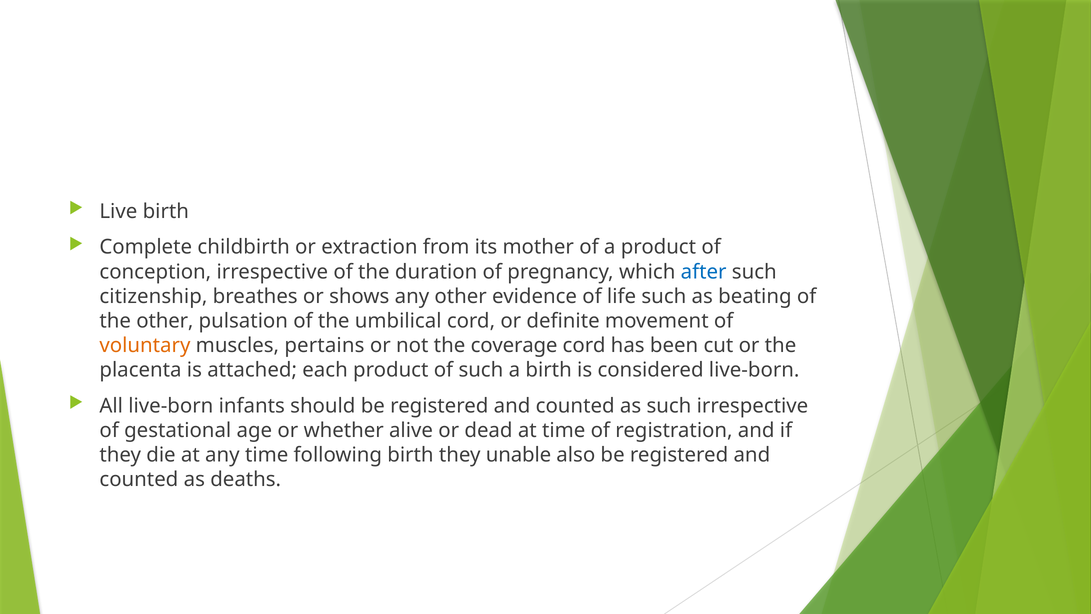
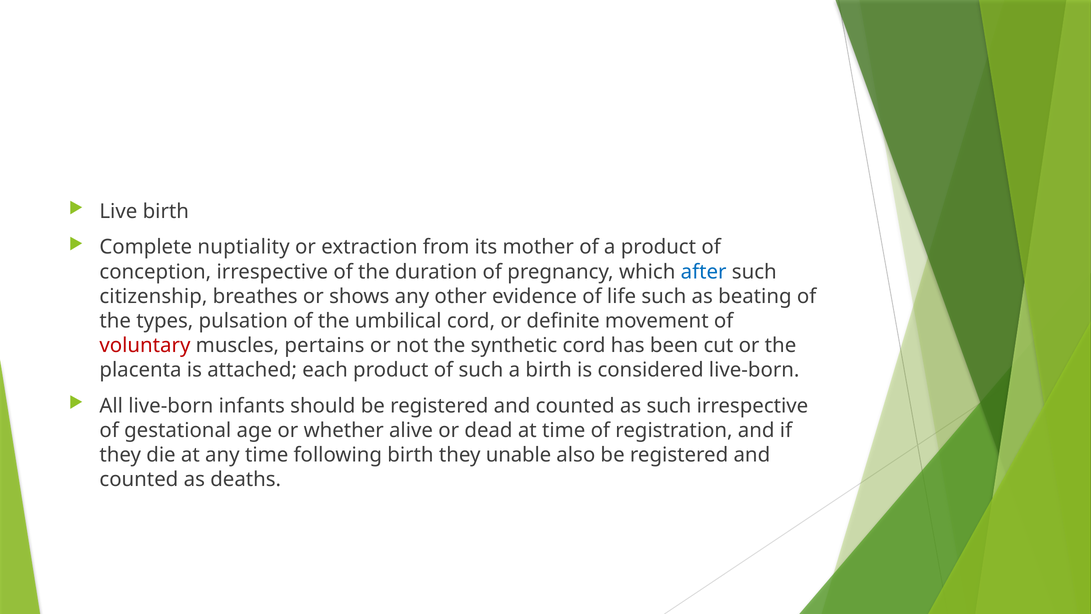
childbirth: childbirth -> nuptiality
the other: other -> types
voluntary colour: orange -> red
coverage: coverage -> synthetic
